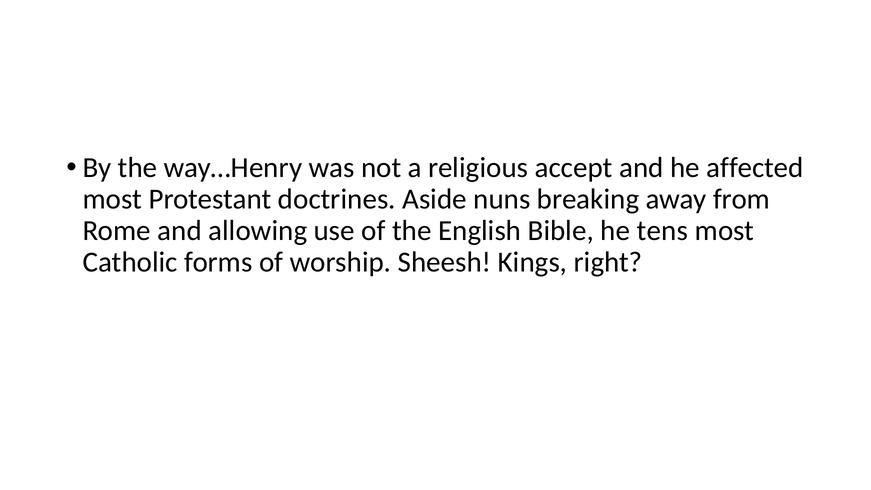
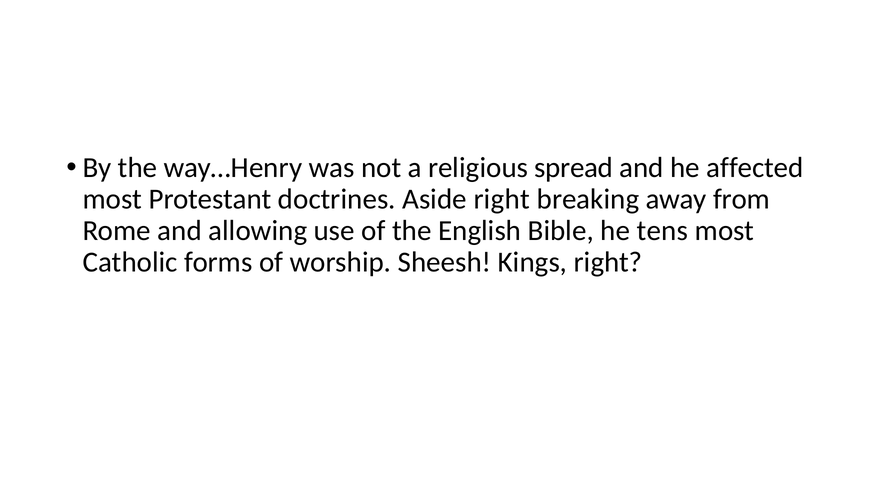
accept: accept -> spread
Aside nuns: nuns -> right
